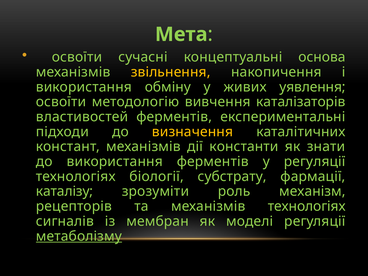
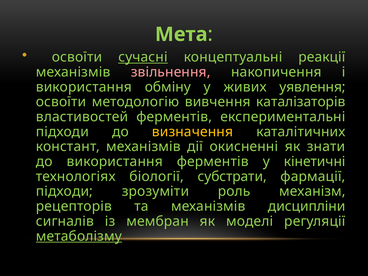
сучасні underline: none -> present
основа: основа -> реакції
звільнення colour: yellow -> pink
константи: константи -> окисненні
у регуляції: регуляції -> кінетичні
субстрату: субстрату -> субстрати
каталізу at (65, 191): каталізу -> підходи
механізмів технологіях: технологіях -> дисципліни
